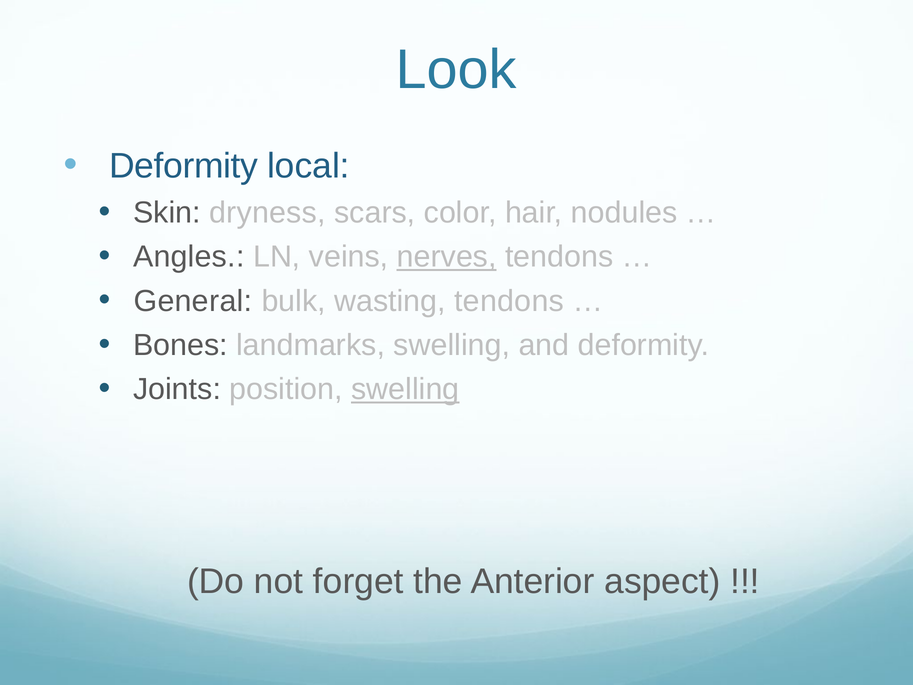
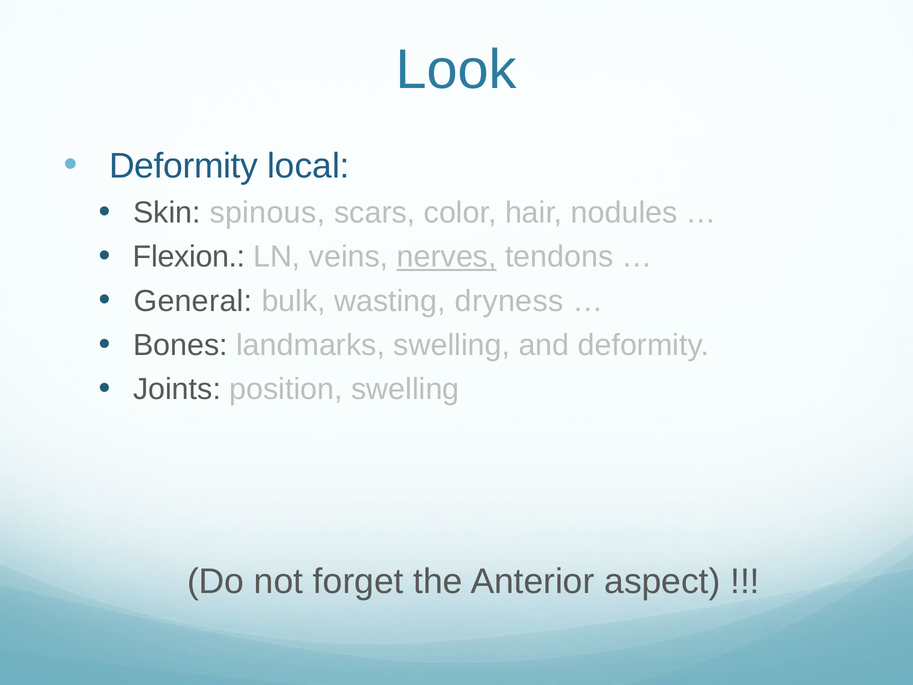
dryness: dryness -> spinous
Angles: Angles -> Flexion
wasting tendons: tendons -> dryness
swelling at (405, 389) underline: present -> none
